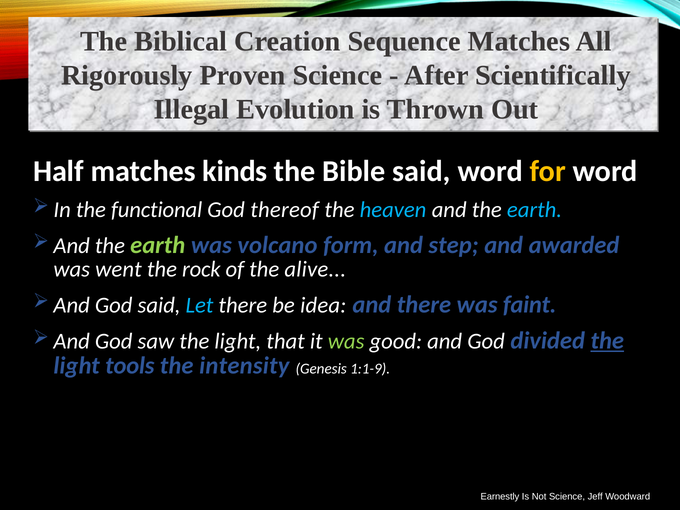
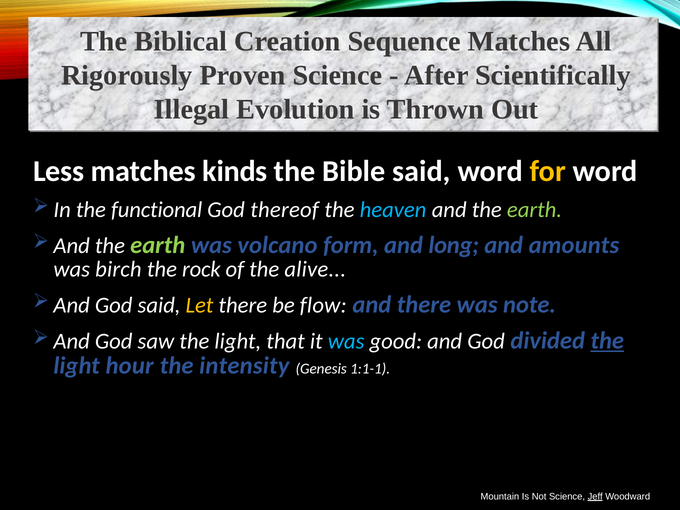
Half: Half -> Less
earth at (535, 210) colour: light blue -> light green
step: step -> long
awarded: awarded -> amounts
went: went -> birch
Let colour: light blue -> yellow
idea: idea -> flow
faint: faint -> note
was at (346, 341) colour: light green -> light blue
tools: tools -> hour
1:1-9: 1:1-9 -> 1:1-1
Earnestly: Earnestly -> Mountain
Jeff underline: none -> present
